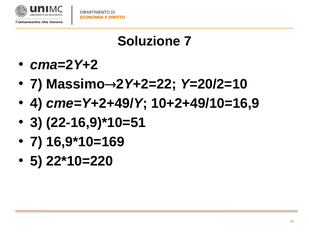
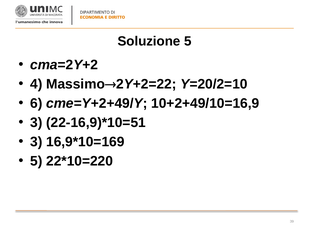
Soluzione 7: 7 -> 5
7 at (36, 84): 7 -> 4
4: 4 -> 6
7 at (36, 142): 7 -> 3
